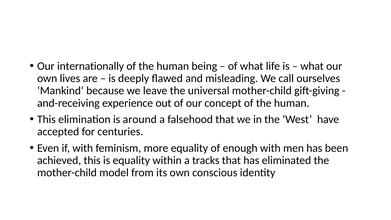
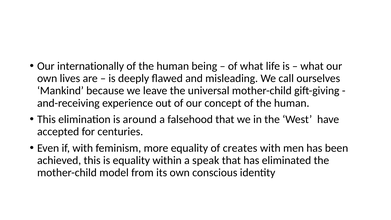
enough: enough -> creates
tracks: tracks -> speak
